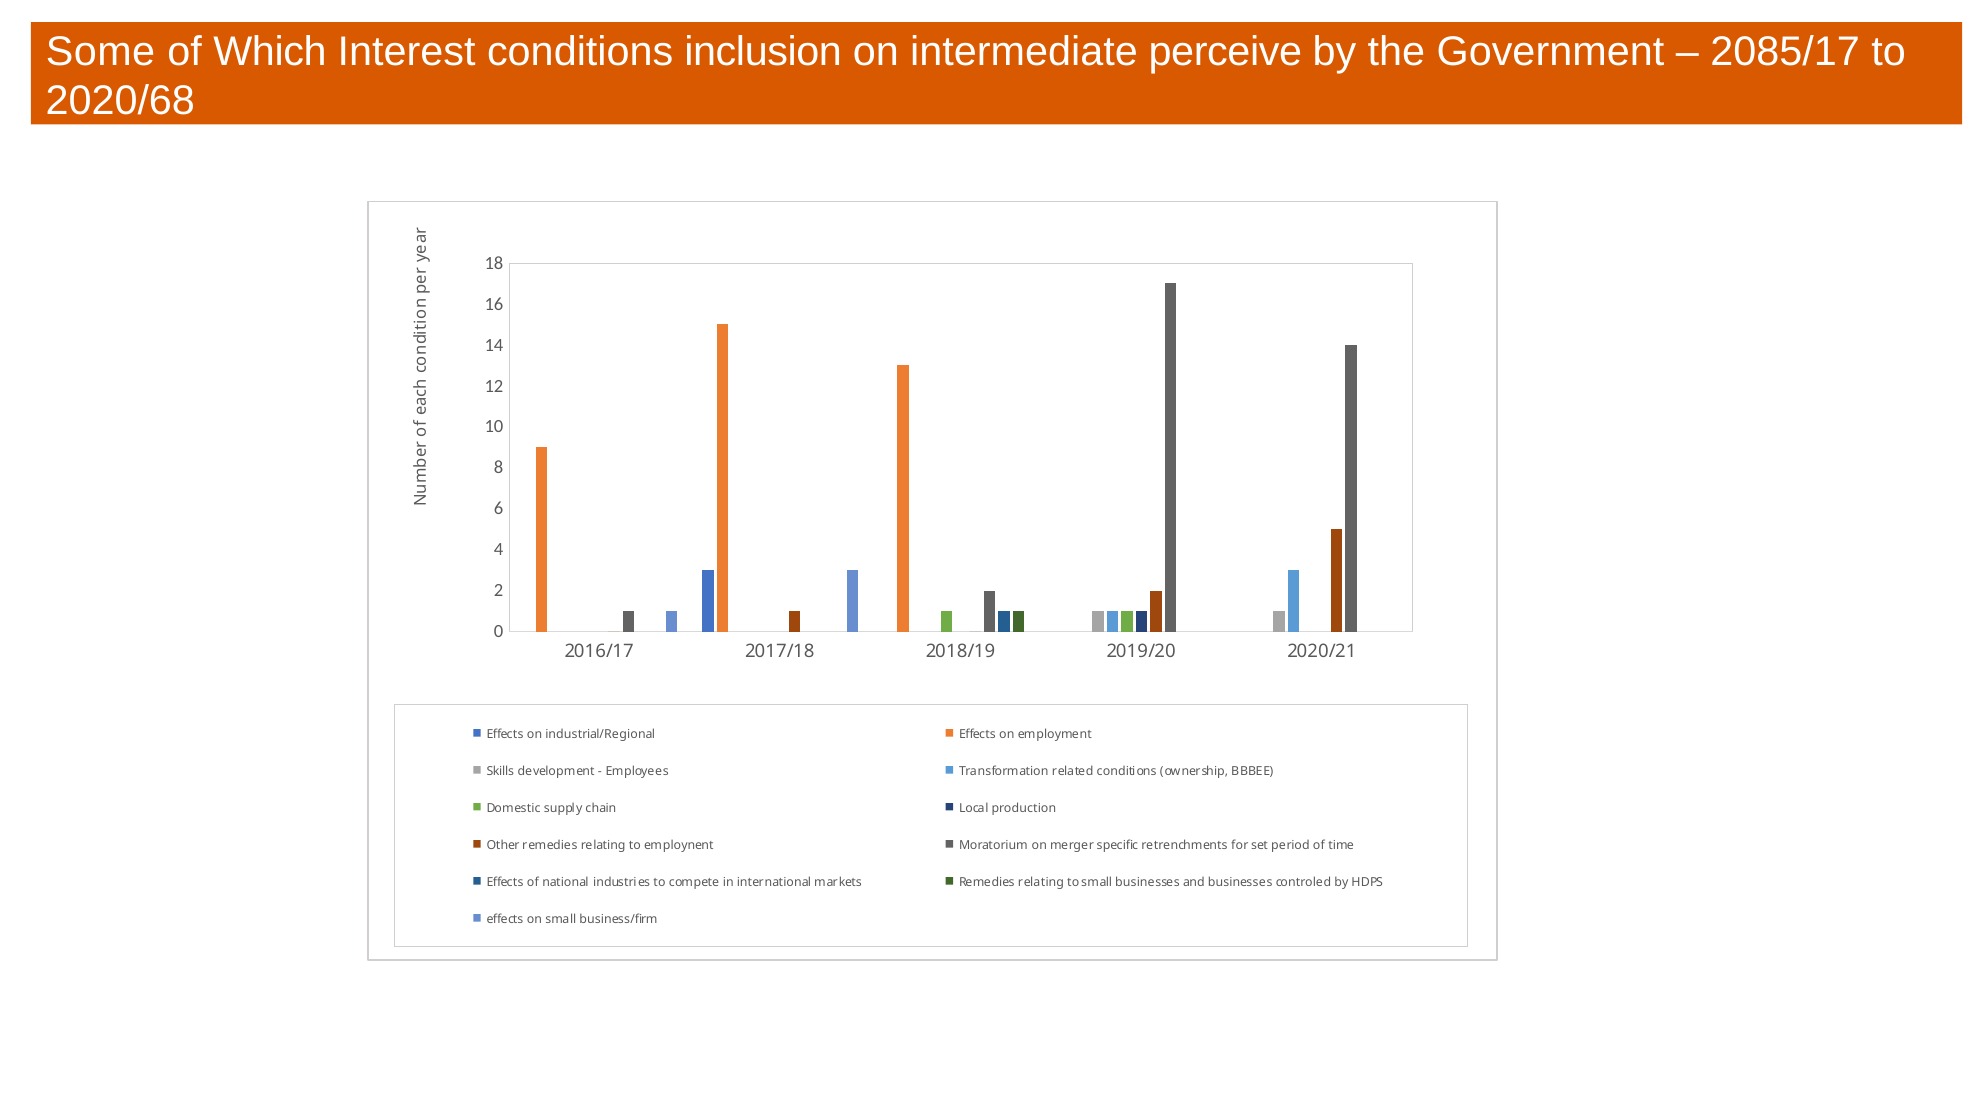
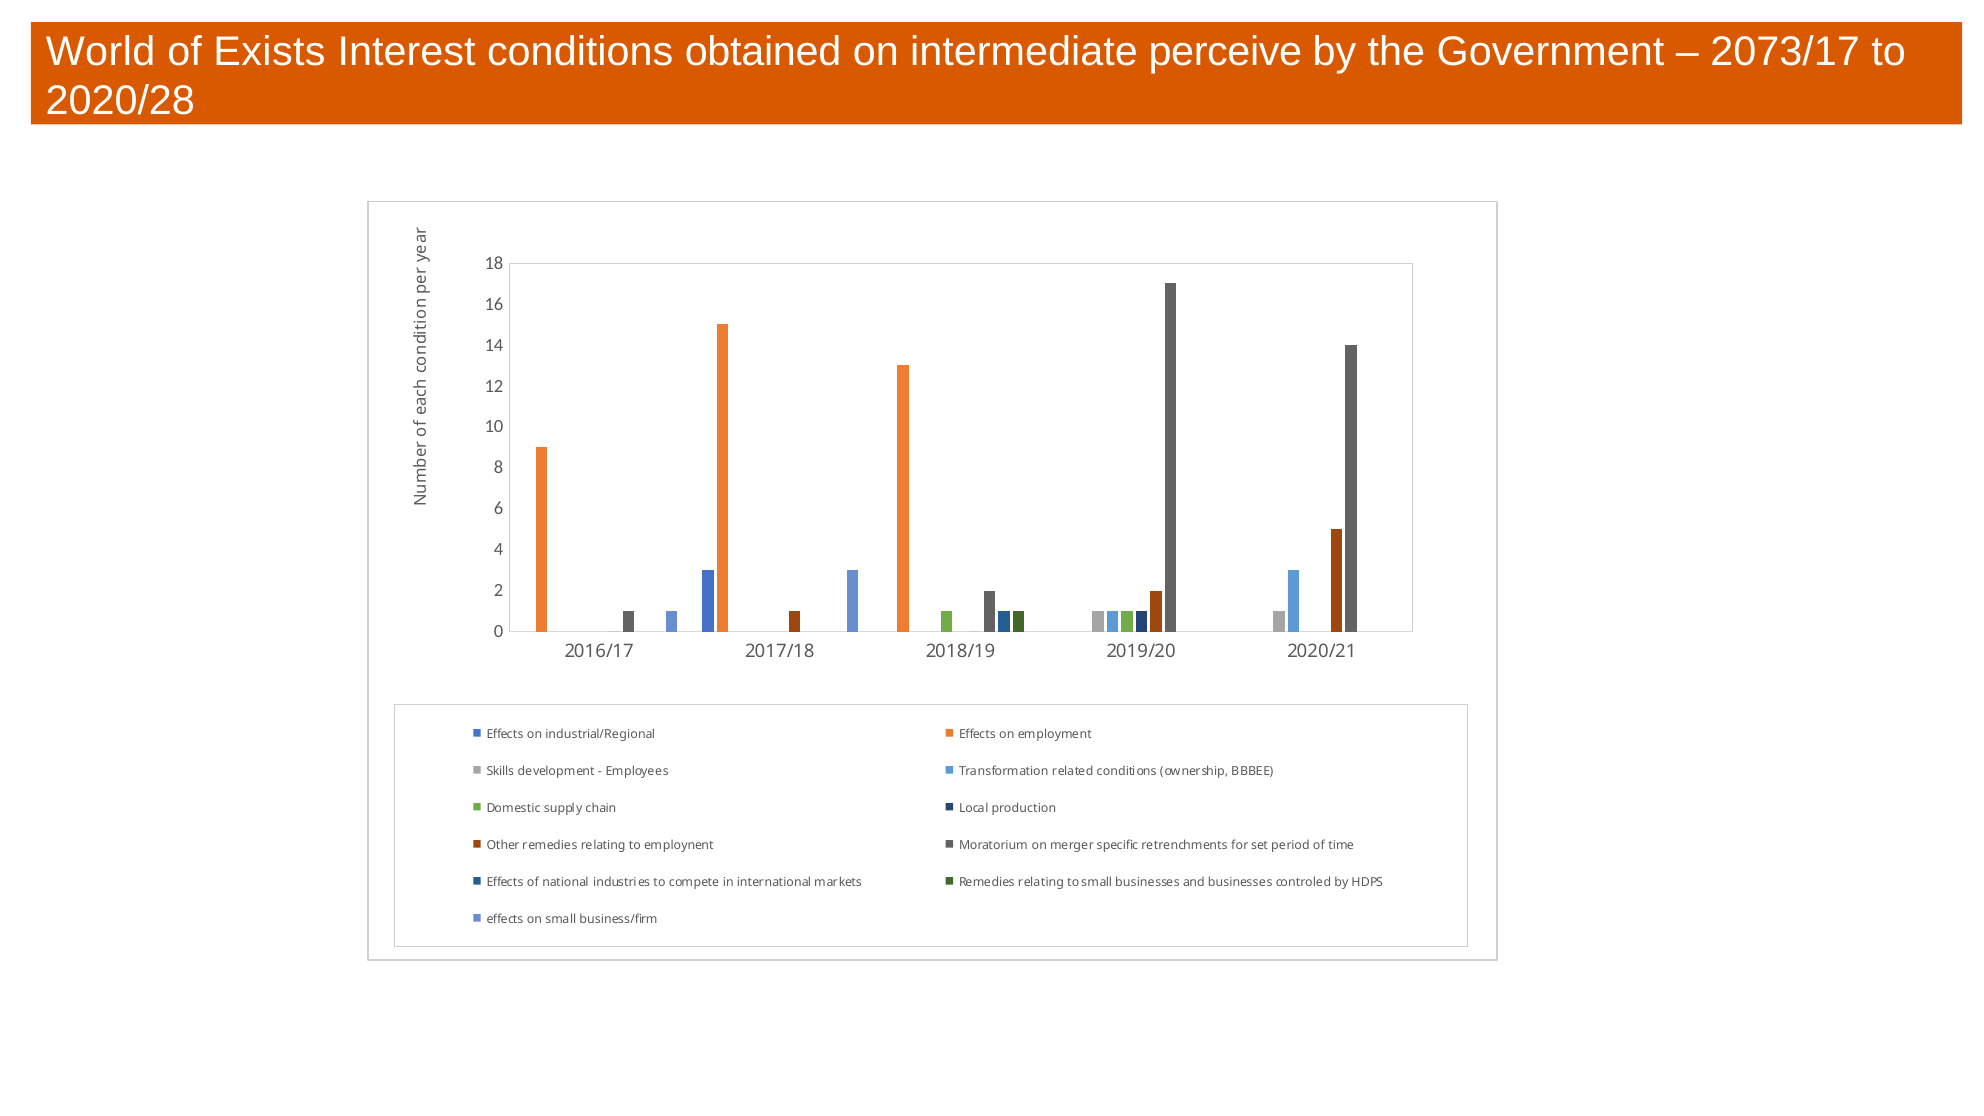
Some: Some -> World
Which: Which -> Exists
inclusion: inclusion -> obtained
2085/17: 2085/17 -> 2073/17
2020/68: 2020/68 -> 2020/28
